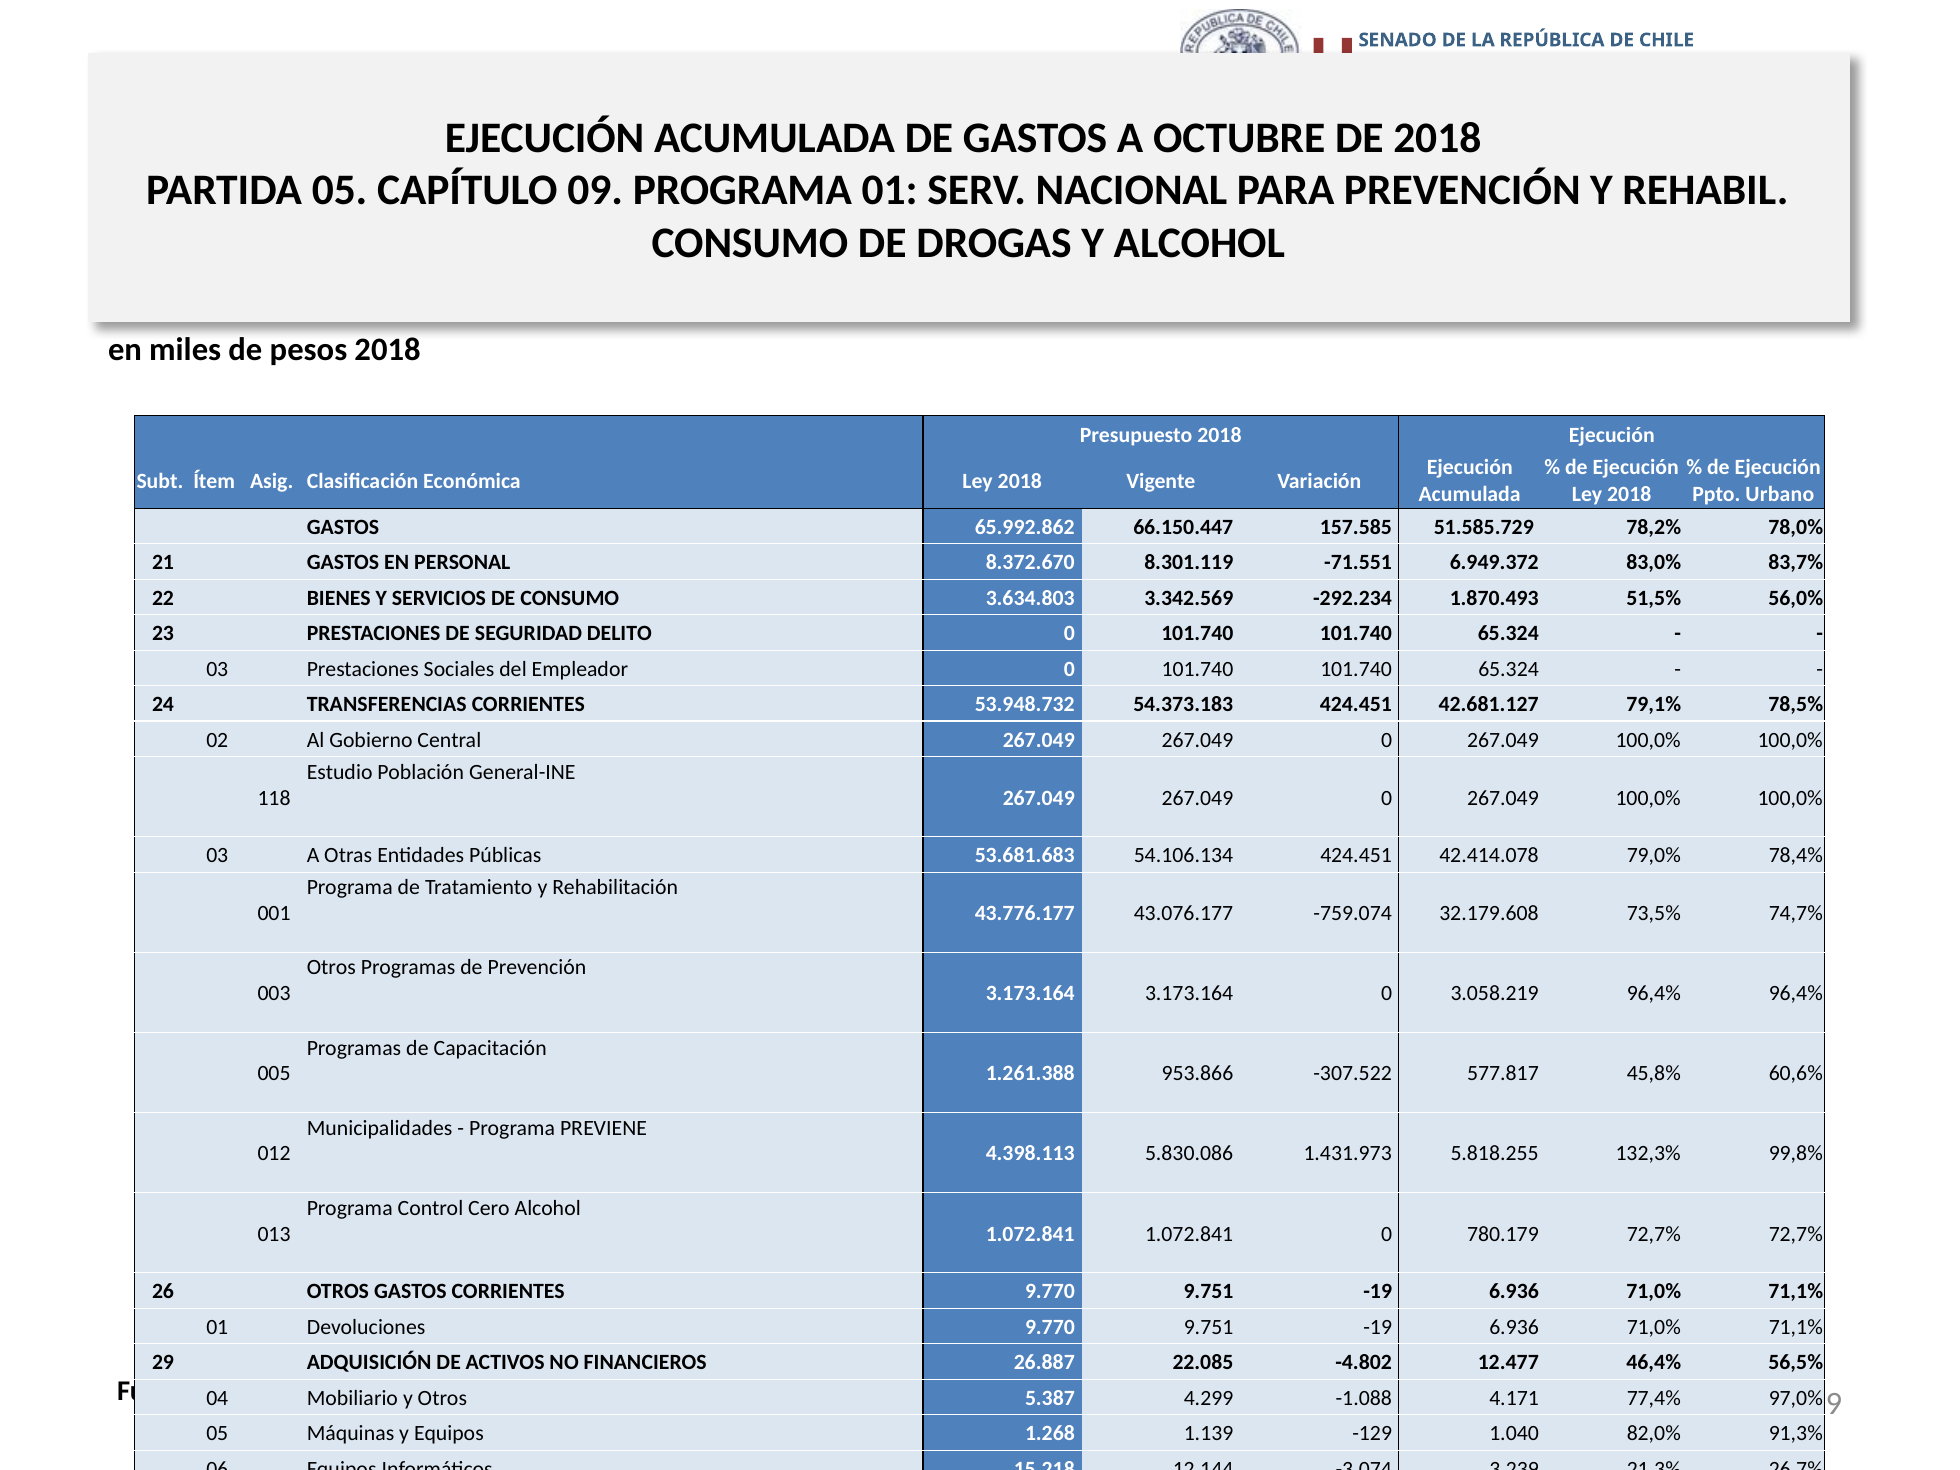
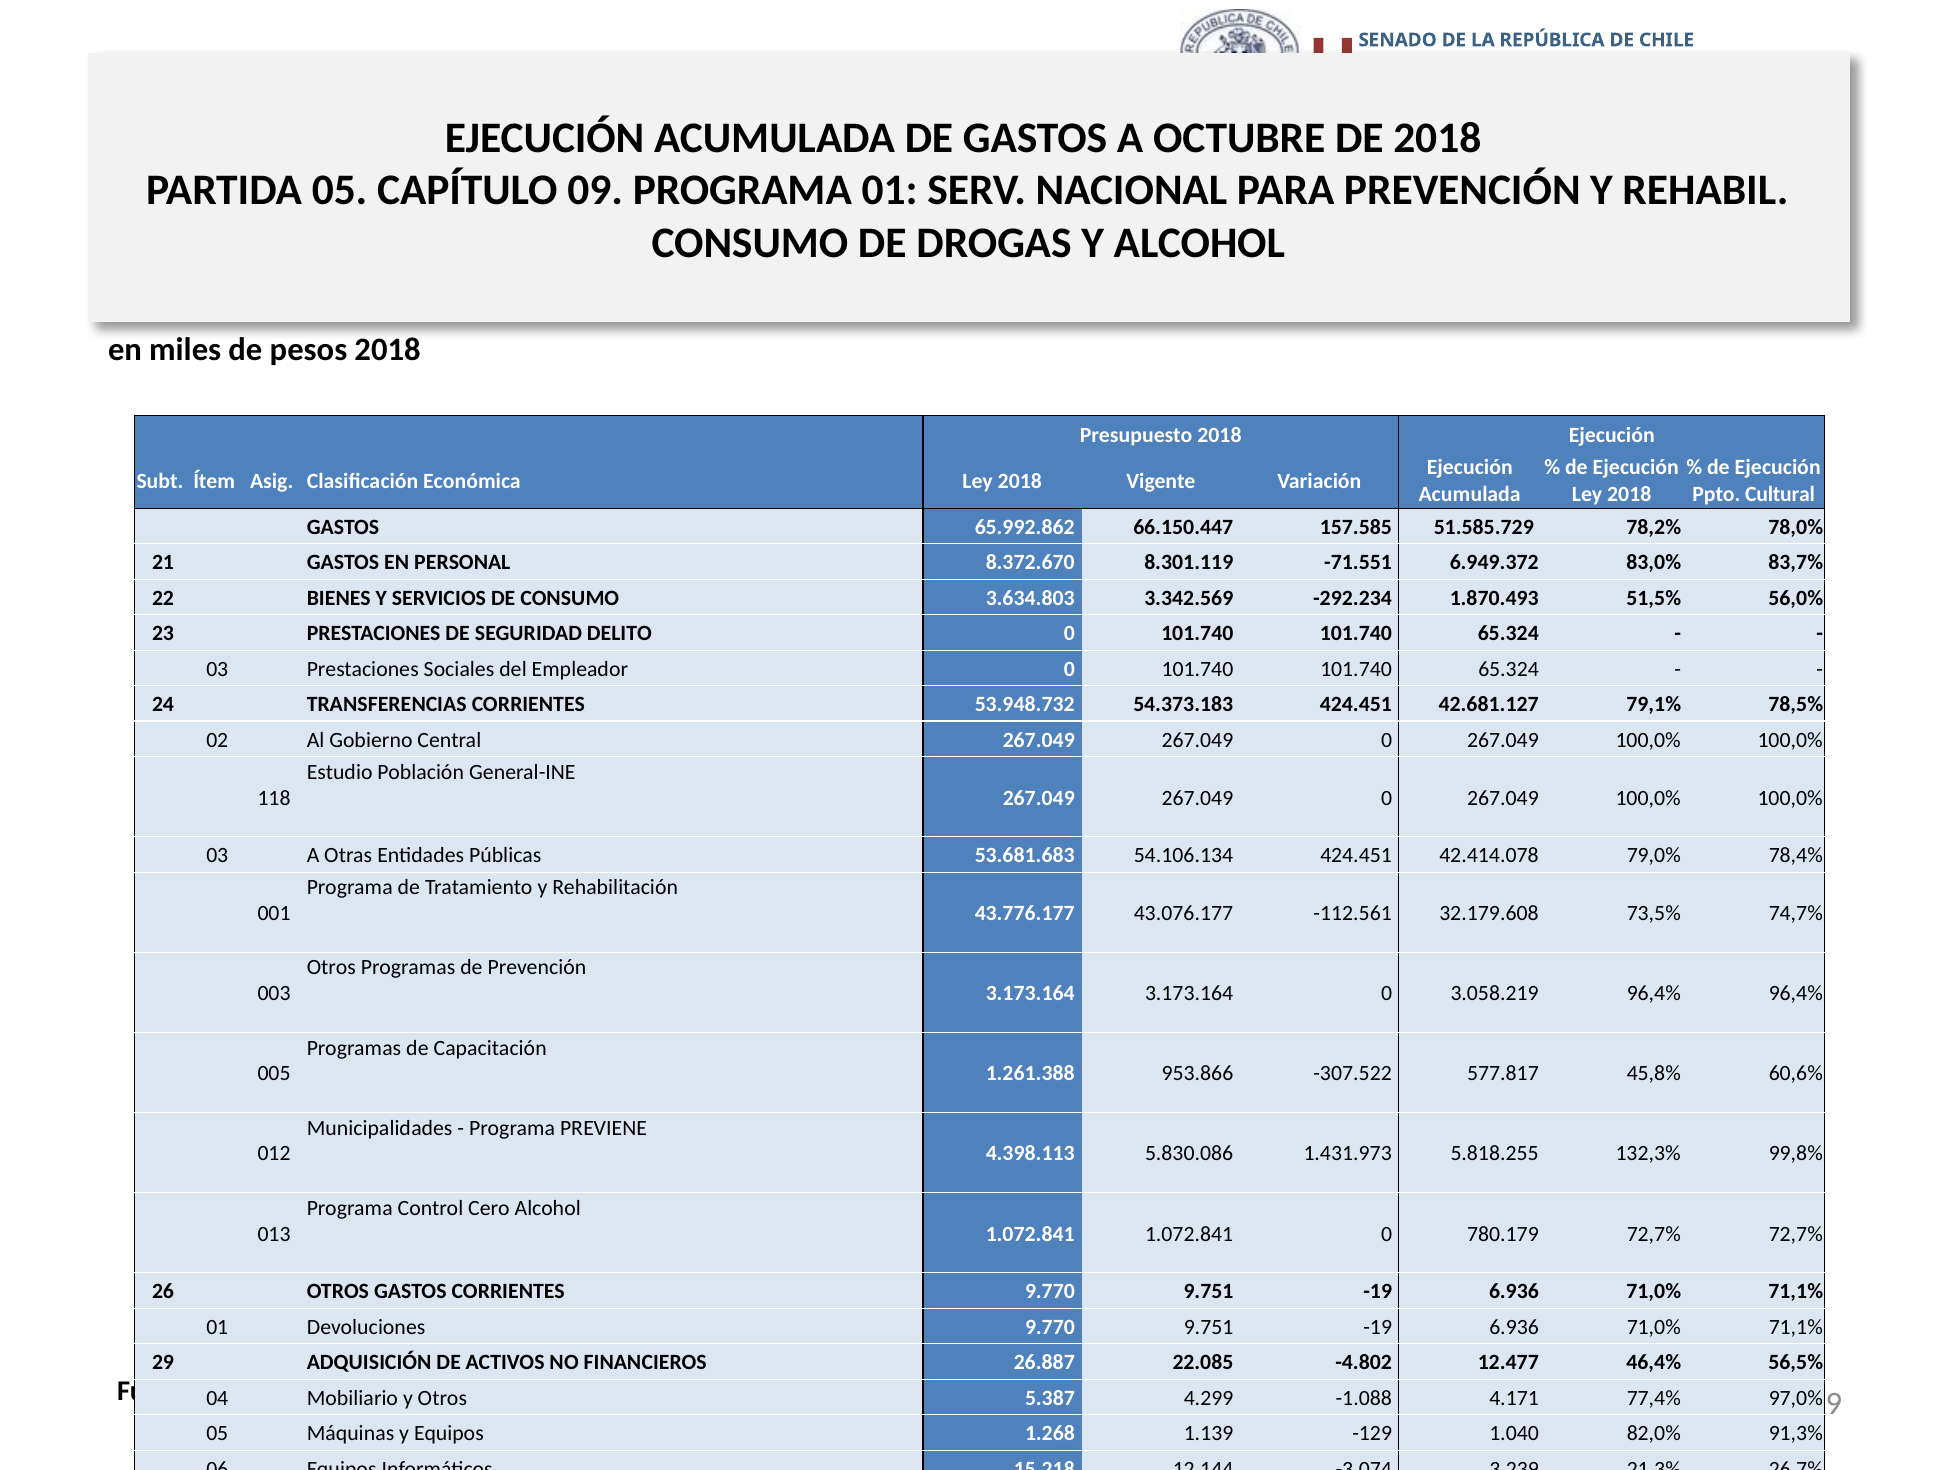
Urbano: Urbano -> Cultural
-759.074: -759.074 -> -112.561
